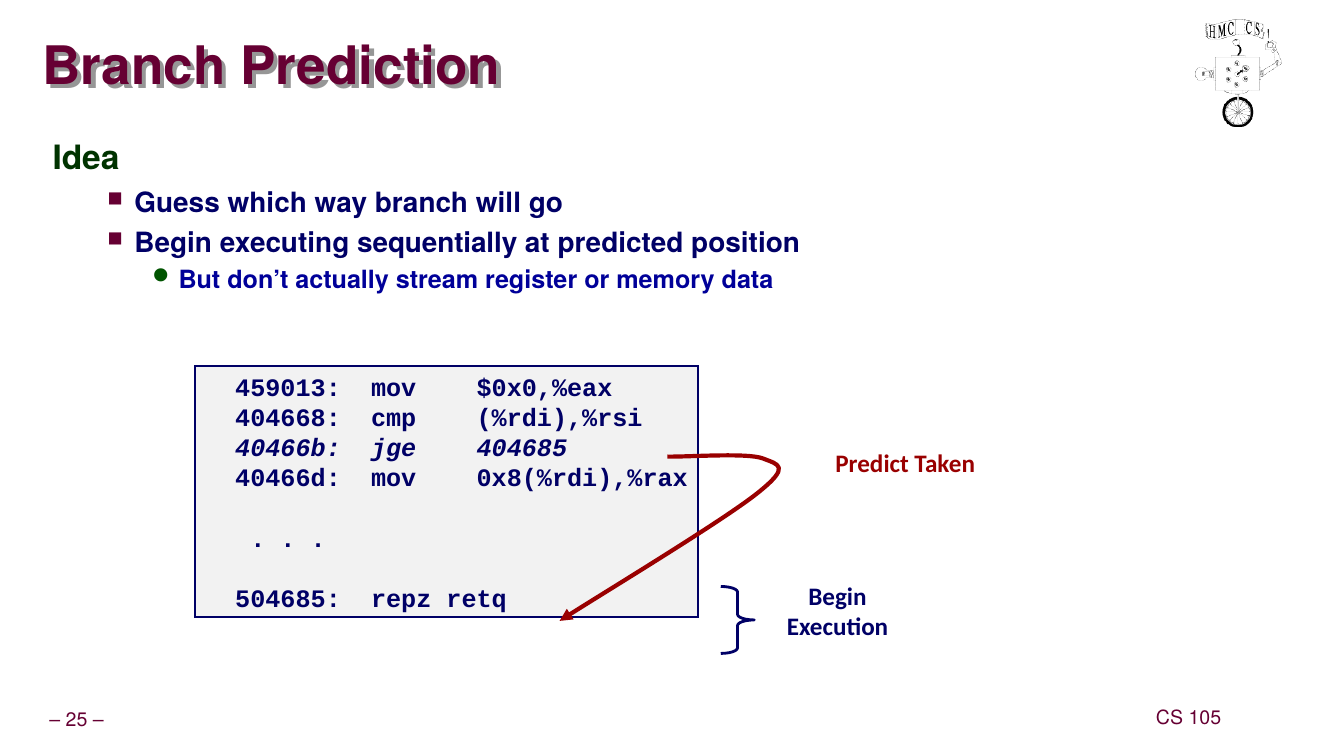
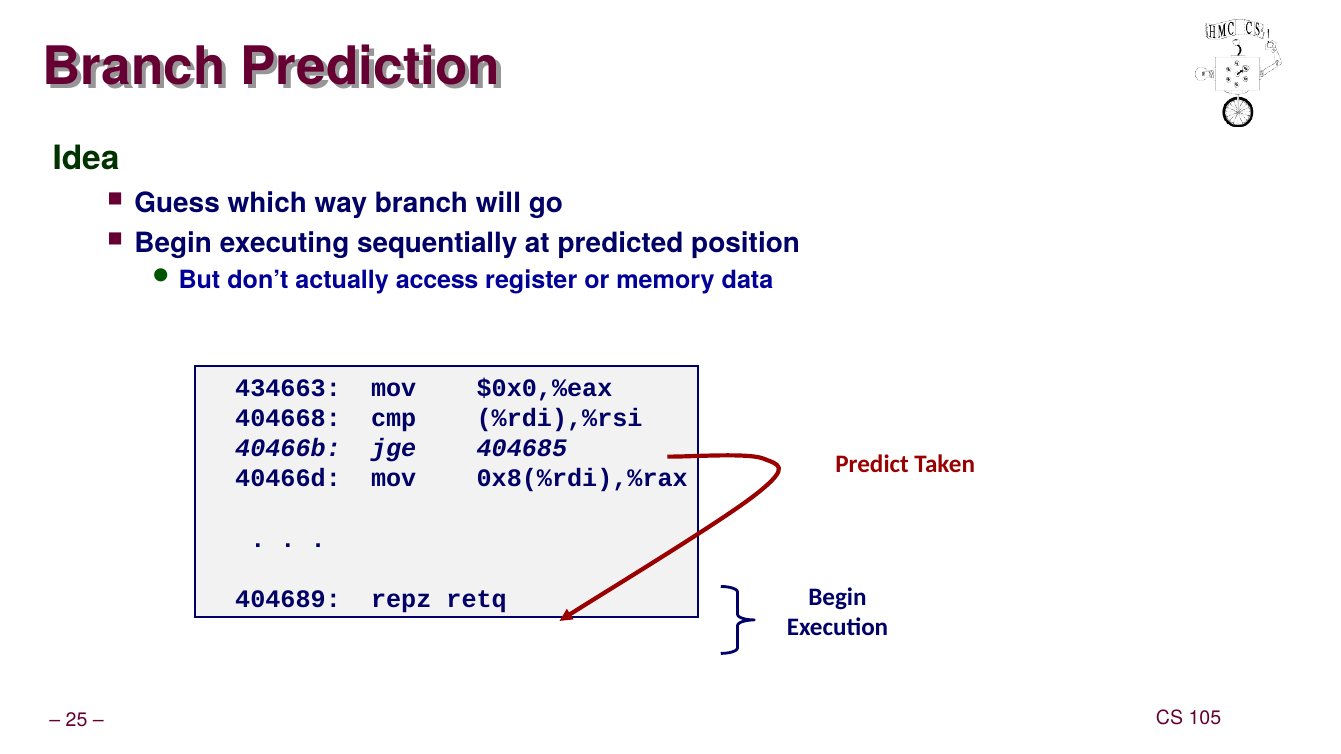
stream: stream -> access
459013: 459013 -> 434663
504685: 504685 -> 404689
